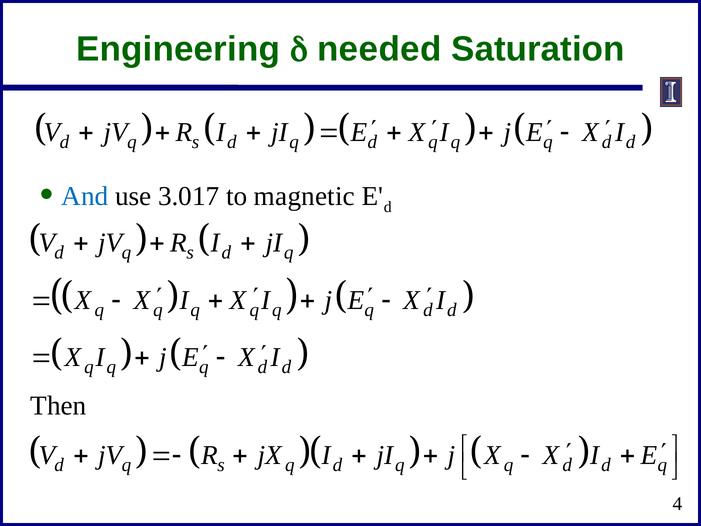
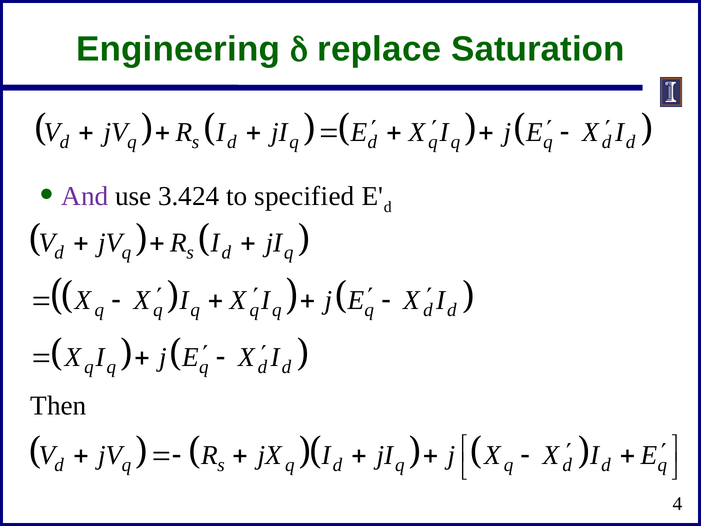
needed: needed -> replace
And colour: blue -> purple
3.017: 3.017 -> 3.424
magnetic: magnetic -> specified
